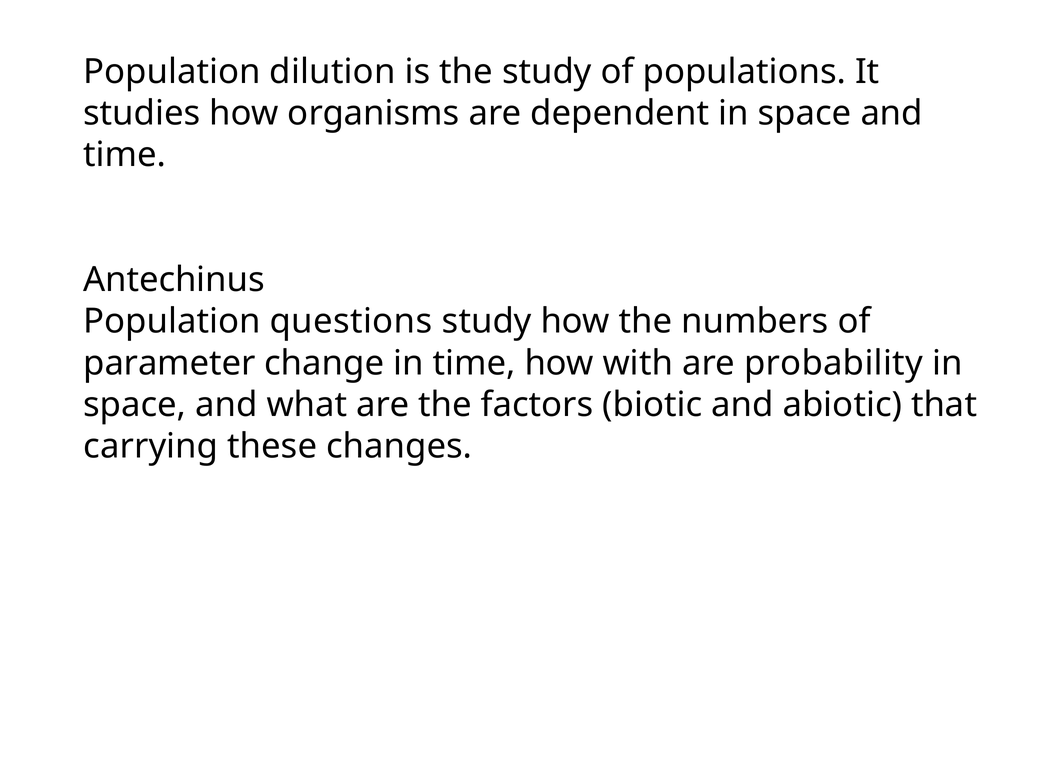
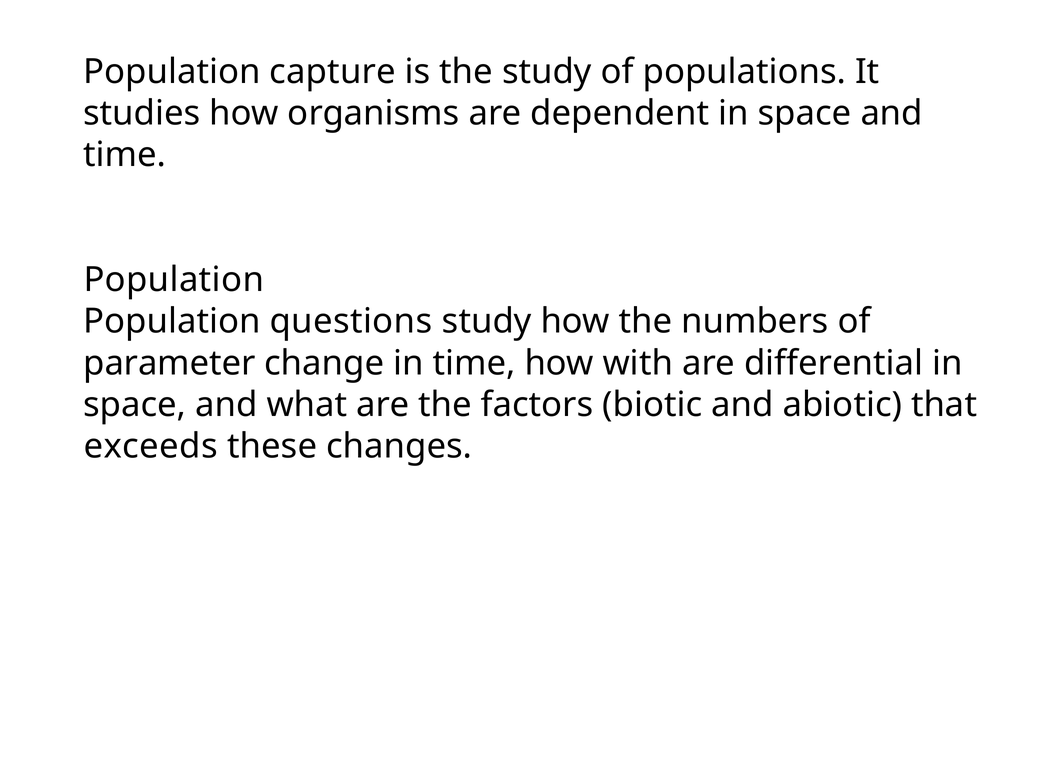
dilution: dilution -> capture
Antechinus at (174, 280): Antechinus -> Population
probability: probability -> differential
carrying: carrying -> exceeds
